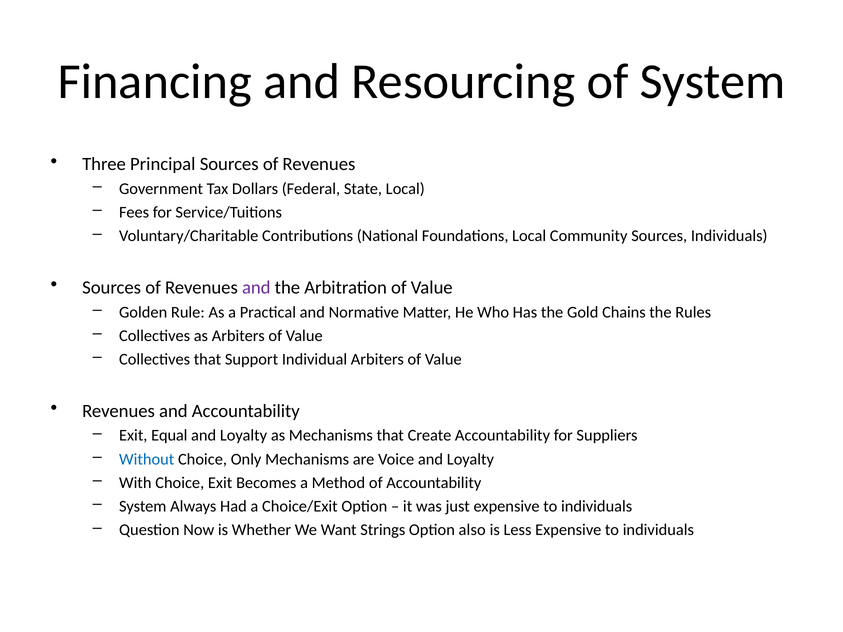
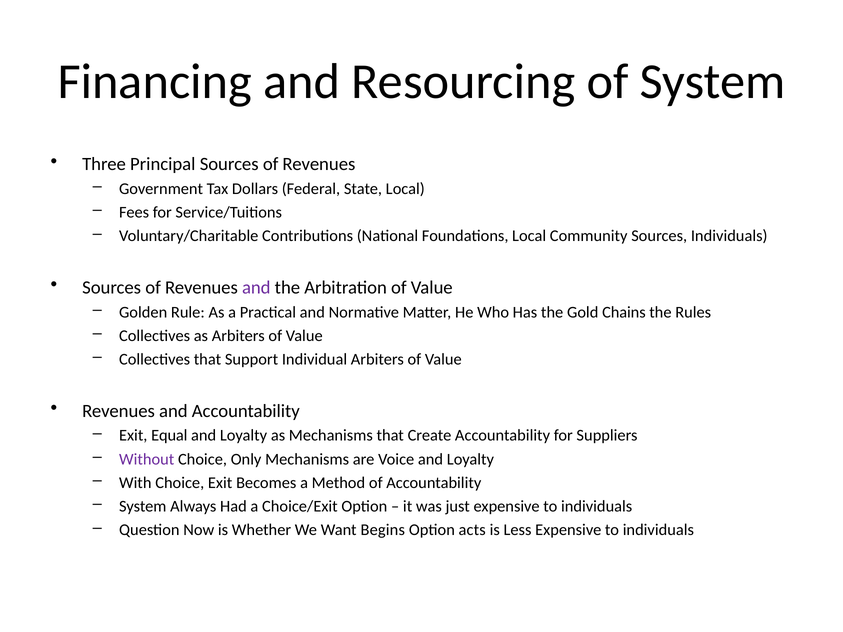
Without colour: blue -> purple
Strings: Strings -> Begins
also: also -> acts
